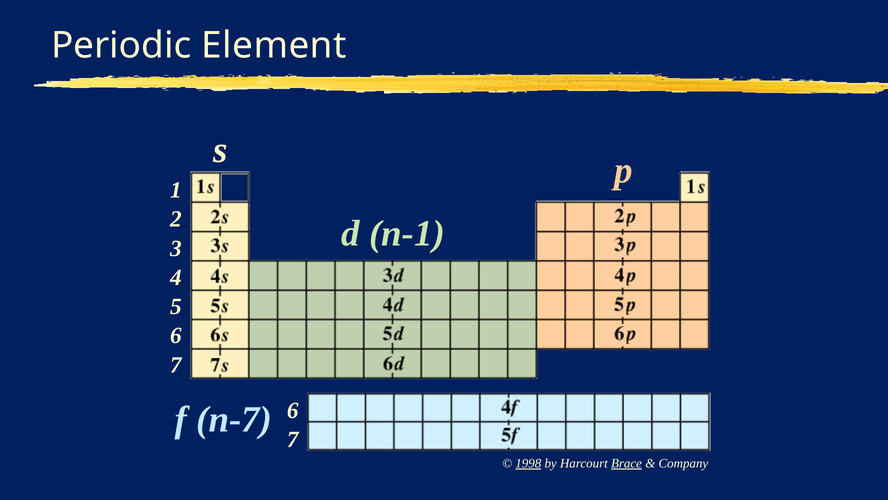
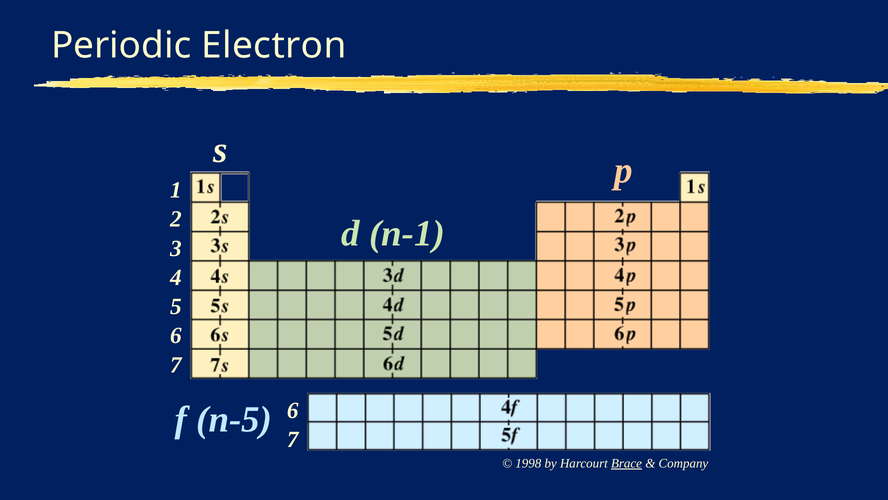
Element: Element -> Electron
n-7: n-7 -> n-5
1998 underline: present -> none
